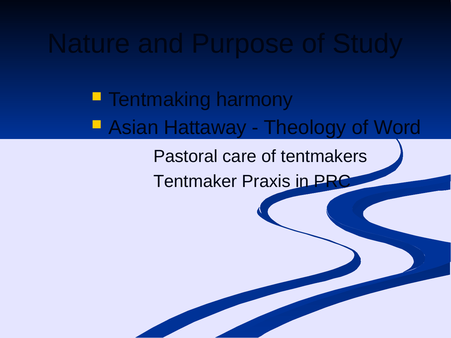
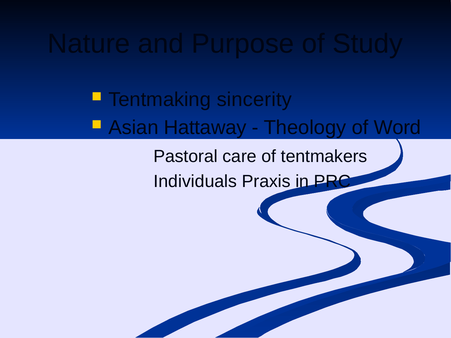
harmony: harmony -> sincerity
Tentmaker: Tentmaker -> Individuals
